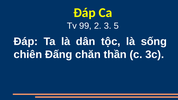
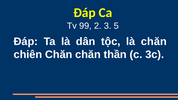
là sống: sống -> chăn
chiên Đấng: Đấng -> Chăn
